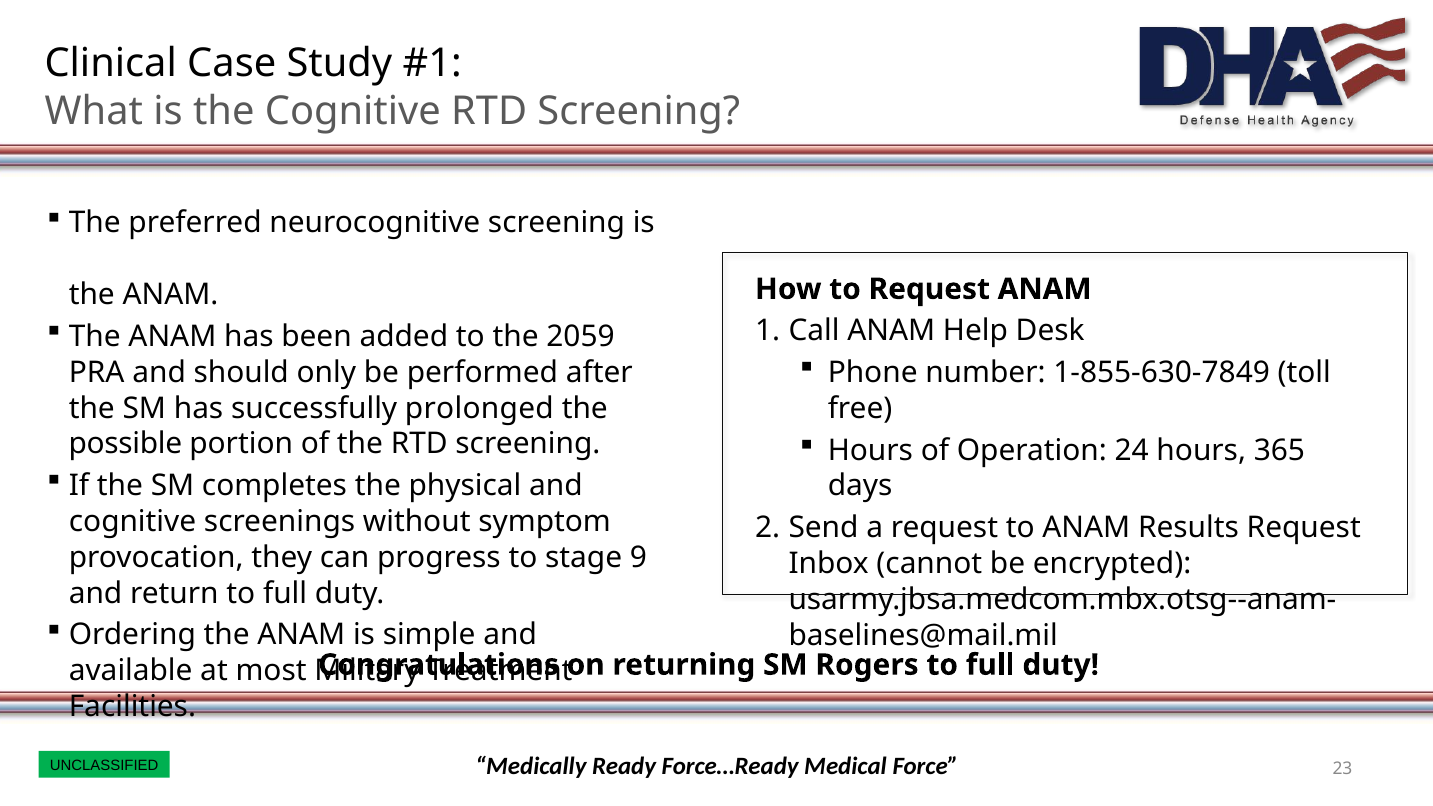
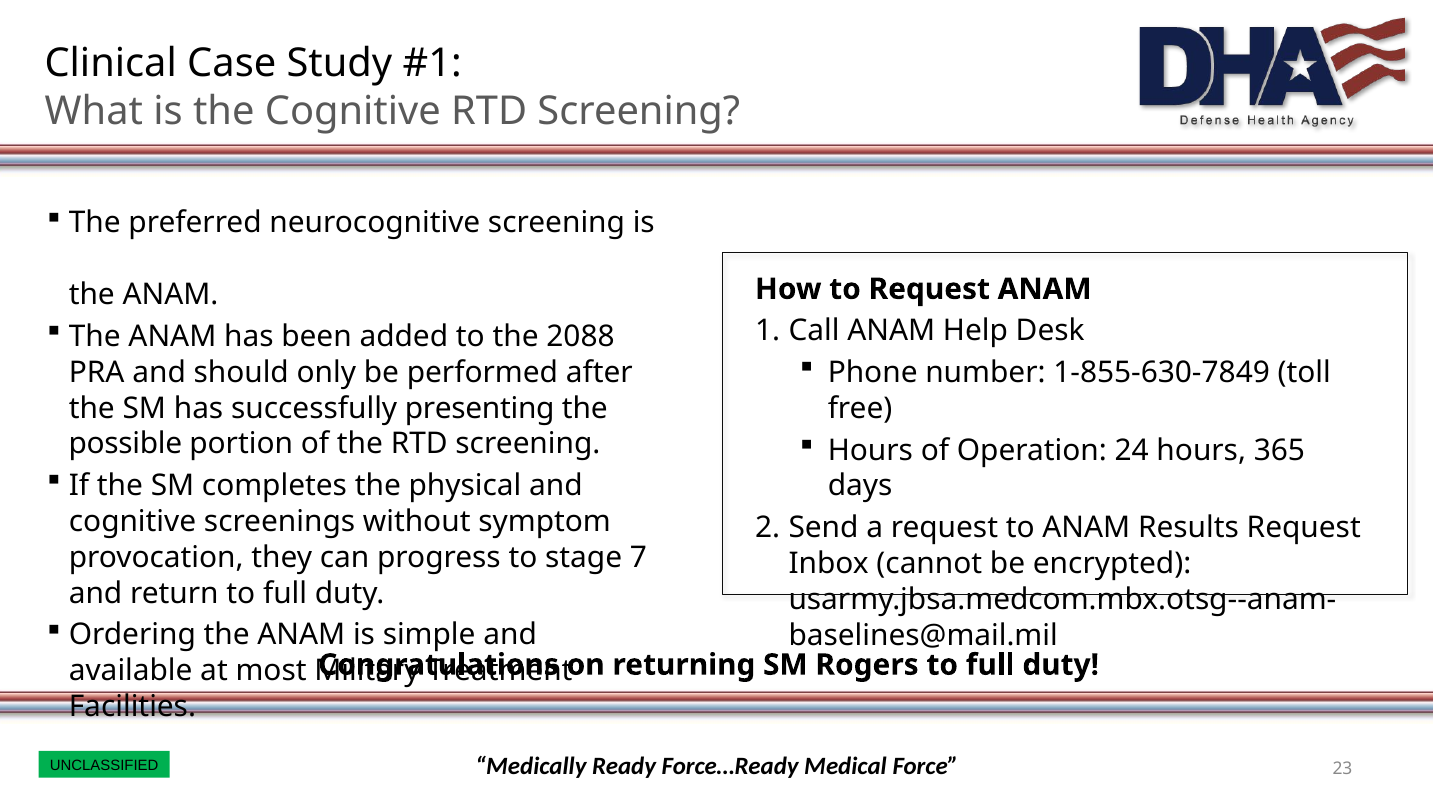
2059: 2059 -> 2088
prolonged: prolonged -> presenting
9: 9 -> 7
